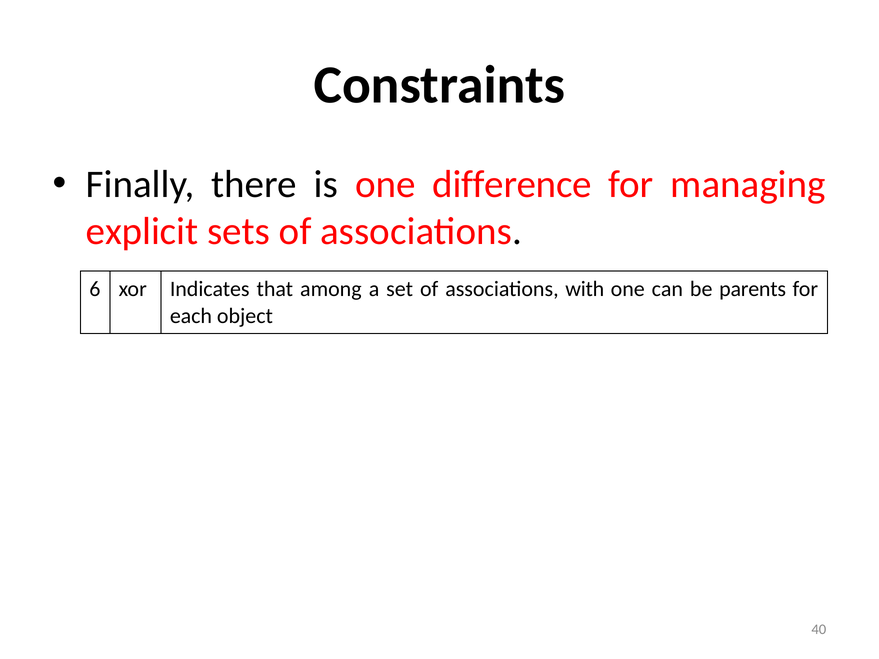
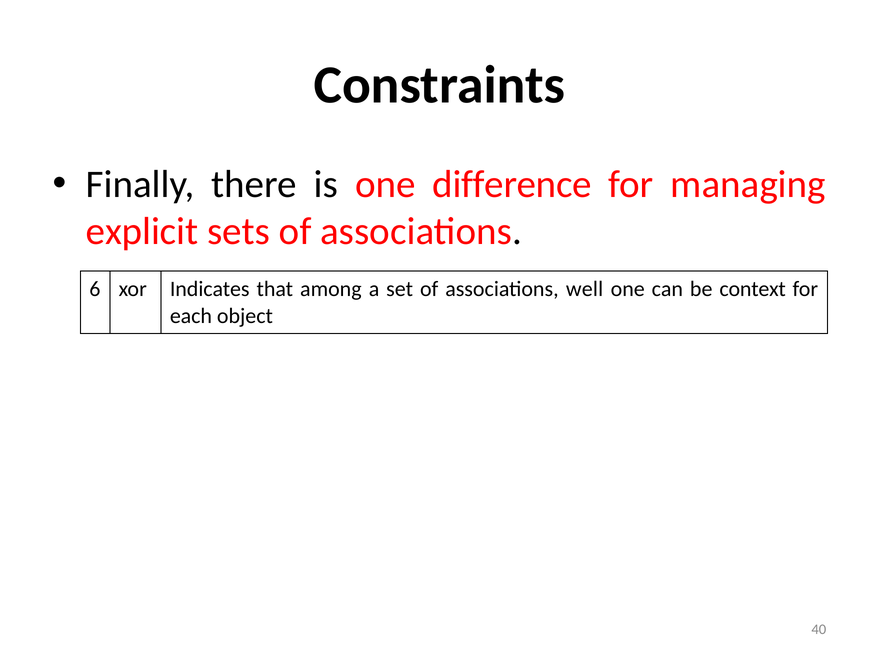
with: with -> well
parents: parents -> context
